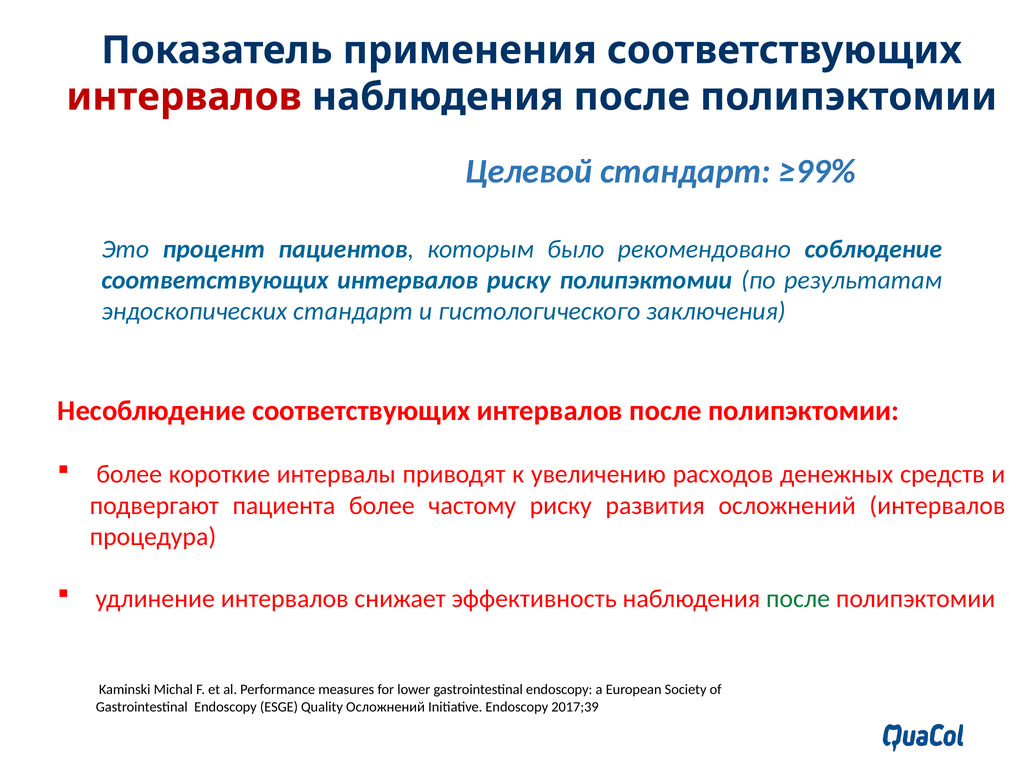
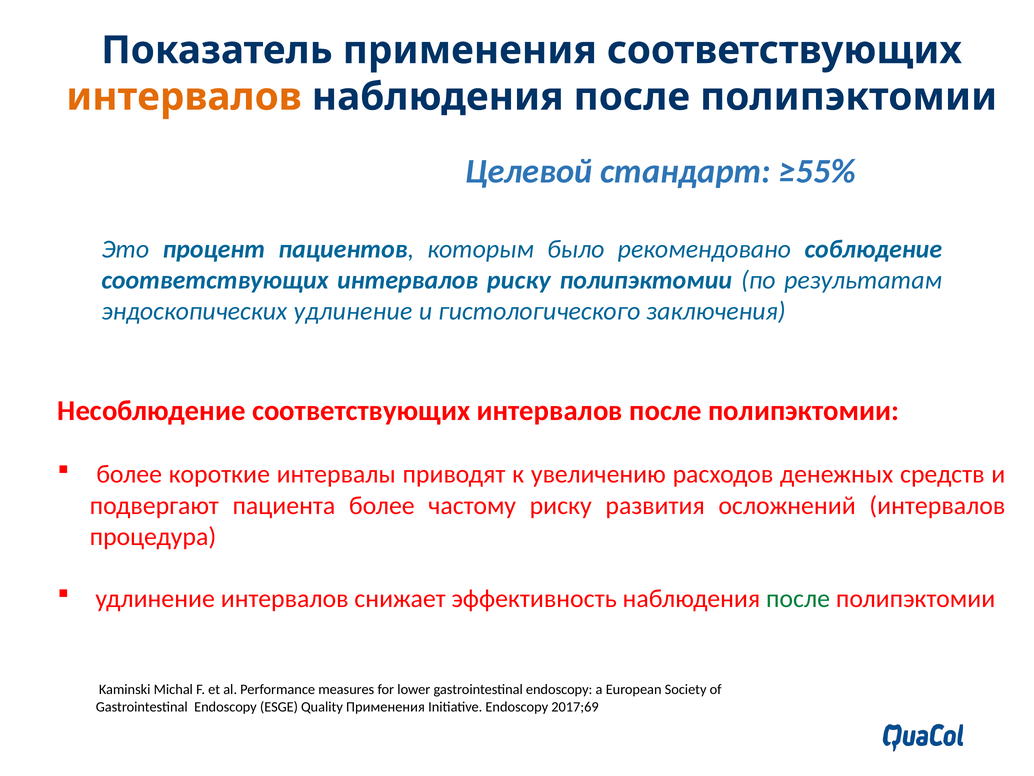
интервалов at (184, 97) colour: red -> orange
≥99%: ≥99% -> ≥55%
эндоскопических стандарт: стандарт -> удлинение
Quality Осложнений: Осложнений -> Применения
2017;39: 2017;39 -> 2017;69
